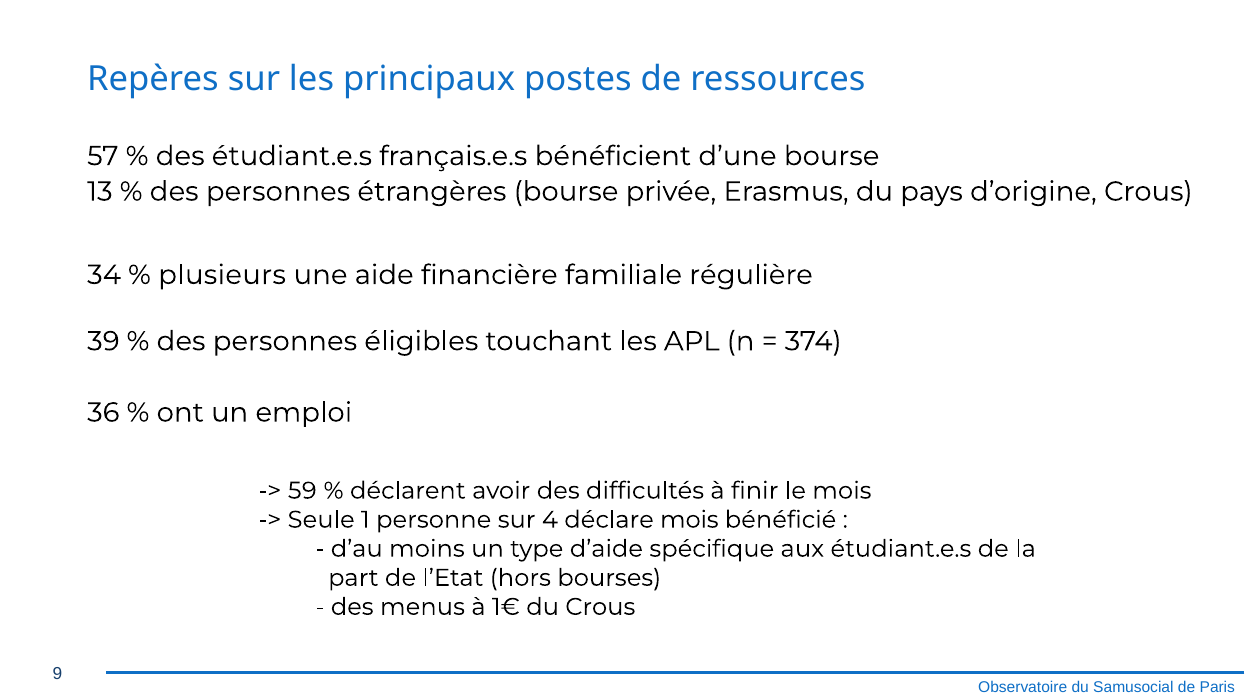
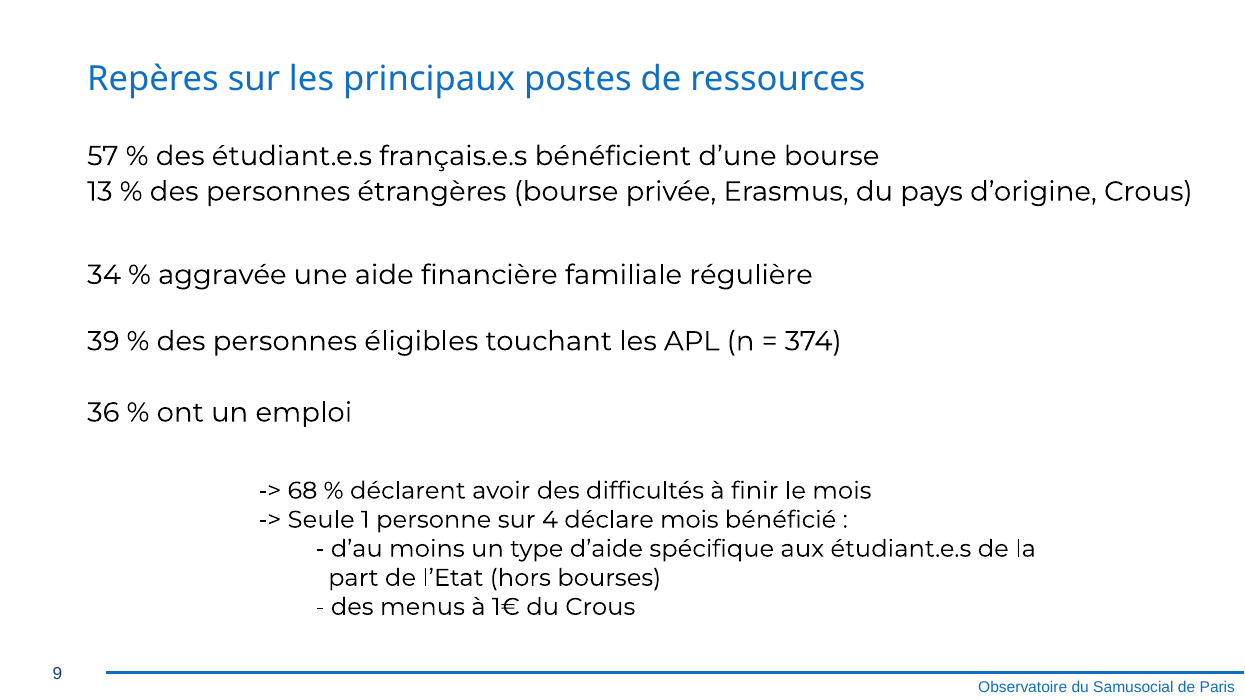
plusieurs: plusieurs -> aggravée
59: 59 -> 68
